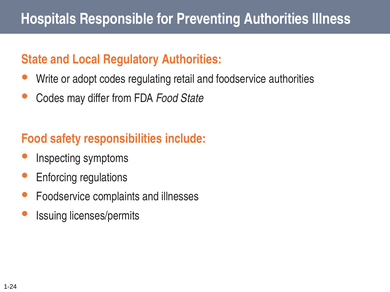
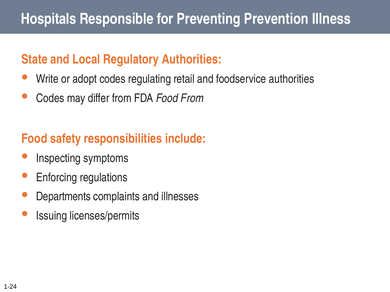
Preventing Authorities: Authorities -> Prevention
Food State: State -> From
Foodservice at (63, 197): Foodservice -> Departments
